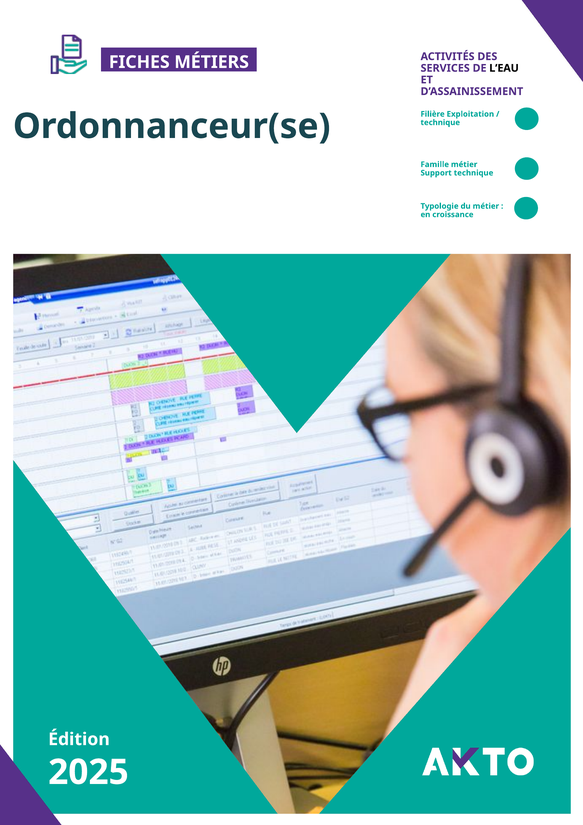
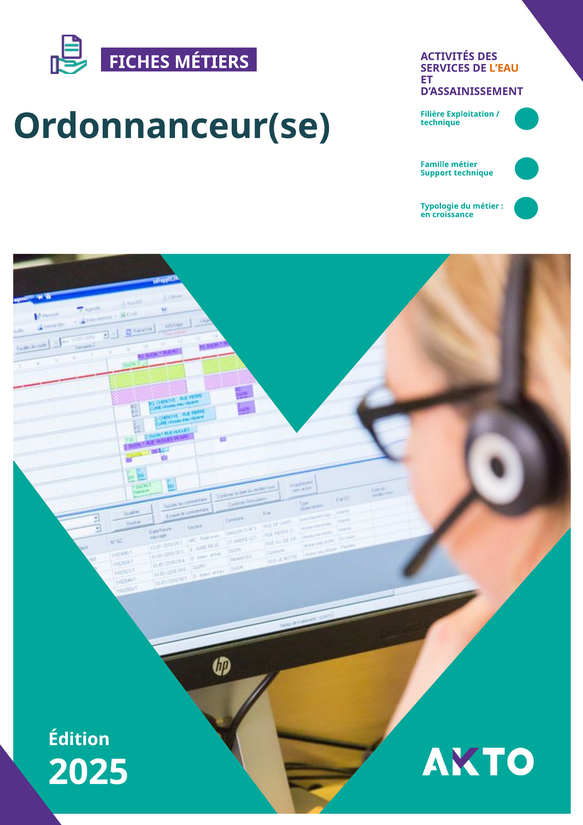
L’EAU colour: black -> orange
